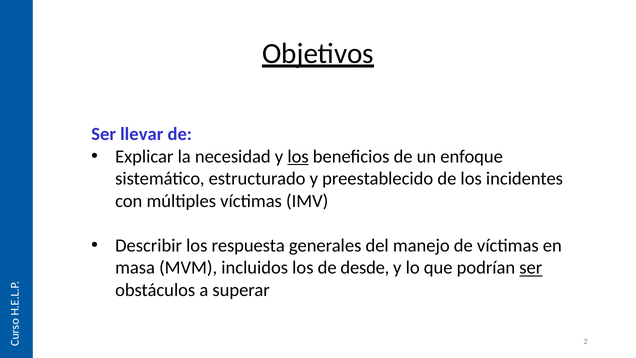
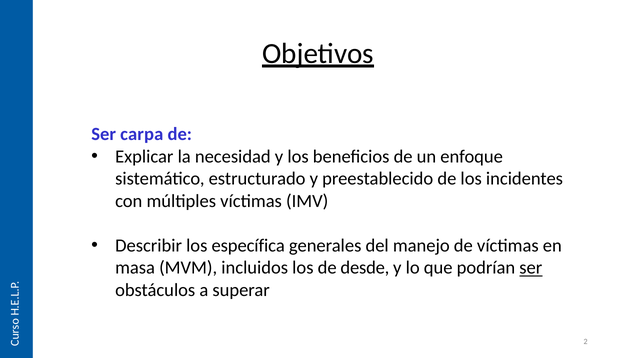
llevar: llevar -> carpa
los at (298, 156) underline: present -> none
respuesta: respuesta -> específica
